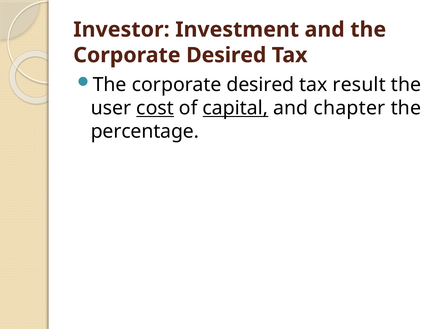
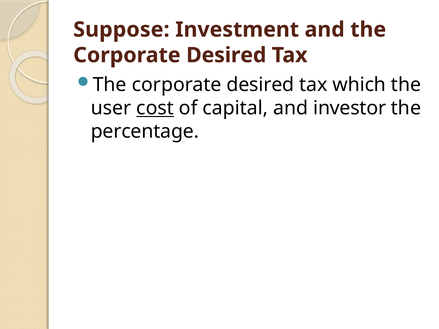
Investor: Investor -> Suppose
result: result -> which
capital underline: present -> none
chapter: chapter -> investor
